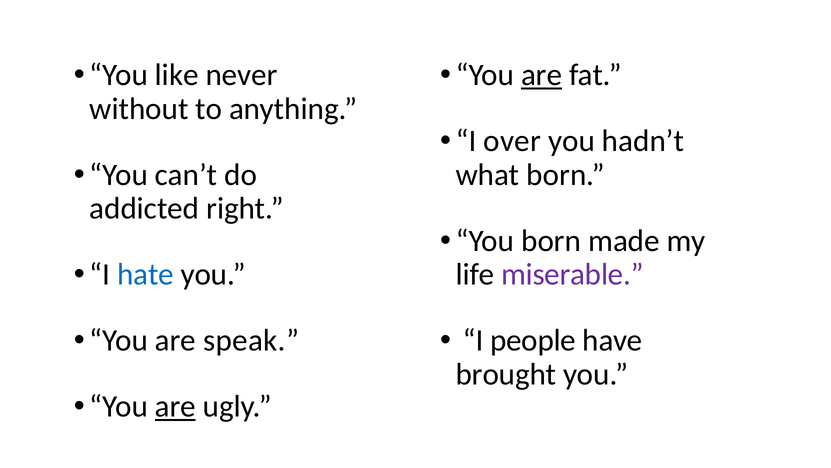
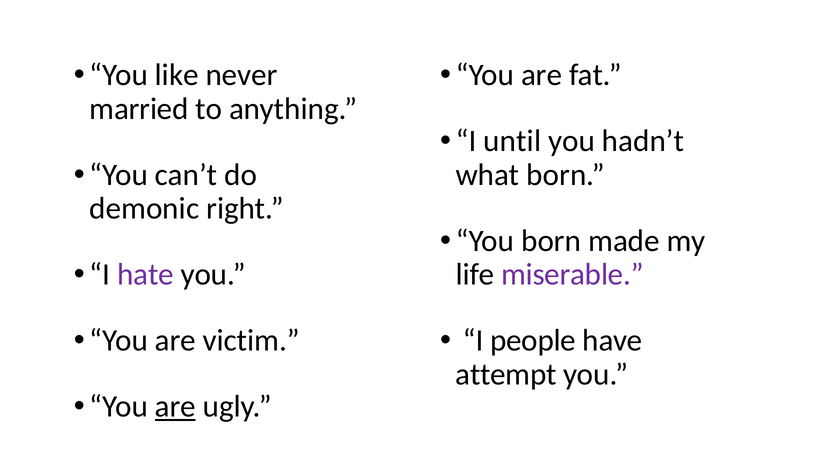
are at (542, 75) underline: present -> none
without: without -> married
over: over -> until
addicted: addicted -> demonic
hate colour: blue -> purple
speak: speak -> victim
brought: brought -> attempt
